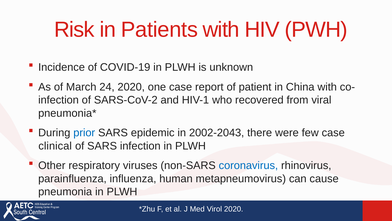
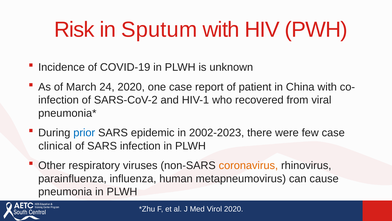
Patients: Patients -> Sputum
2002-2043: 2002-2043 -> 2002-2023
coronavirus colour: blue -> orange
